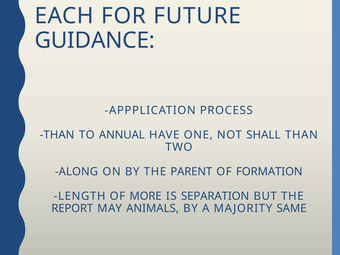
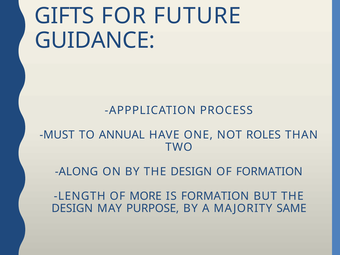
EACH: EACH -> GIFTS
THAN at (57, 135): THAN -> MUST
SHALL: SHALL -> ROLES
BY THE PARENT: PARENT -> DESIGN
IS SEPARATION: SEPARATION -> FORMATION
REPORT at (72, 208): REPORT -> DESIGN
ANIMALS: ANIMALS -> PURPOSE
